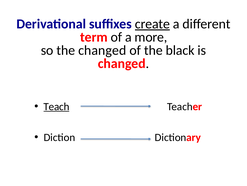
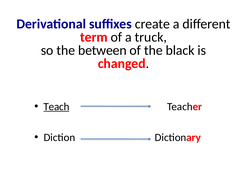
create underline: present -> none
more: more -> truck
the changed: changed -> between
